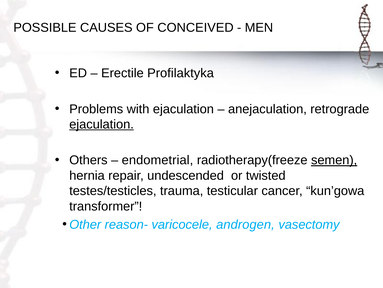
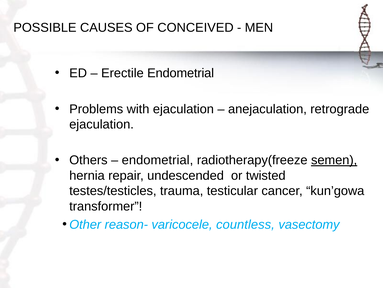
Erectile Profilaktyka: Profilaktyka -> Endometrial
ejaculation at (102, 124) underline: present -> none
androgen: androgen -> countless
